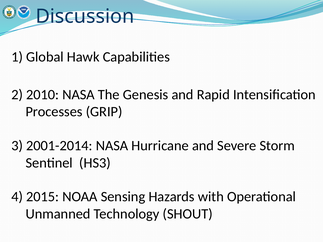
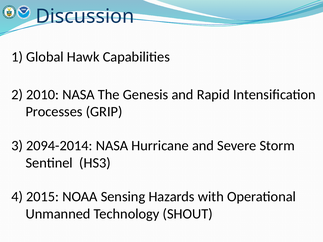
2001-2014: 2001-2014 -> 2094-2014
